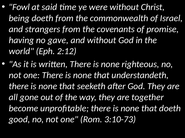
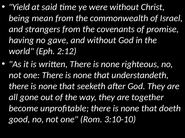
Fowl: Fowl -> Yield
being doeth: doeth -> mean
3:10-73: 3:10-73 -> 3:10-10
